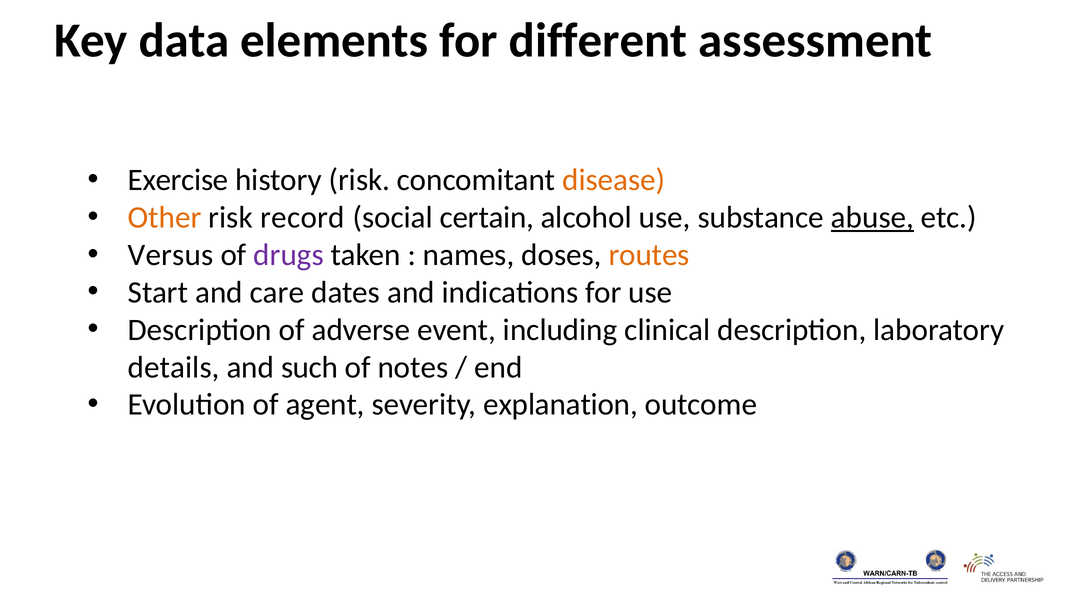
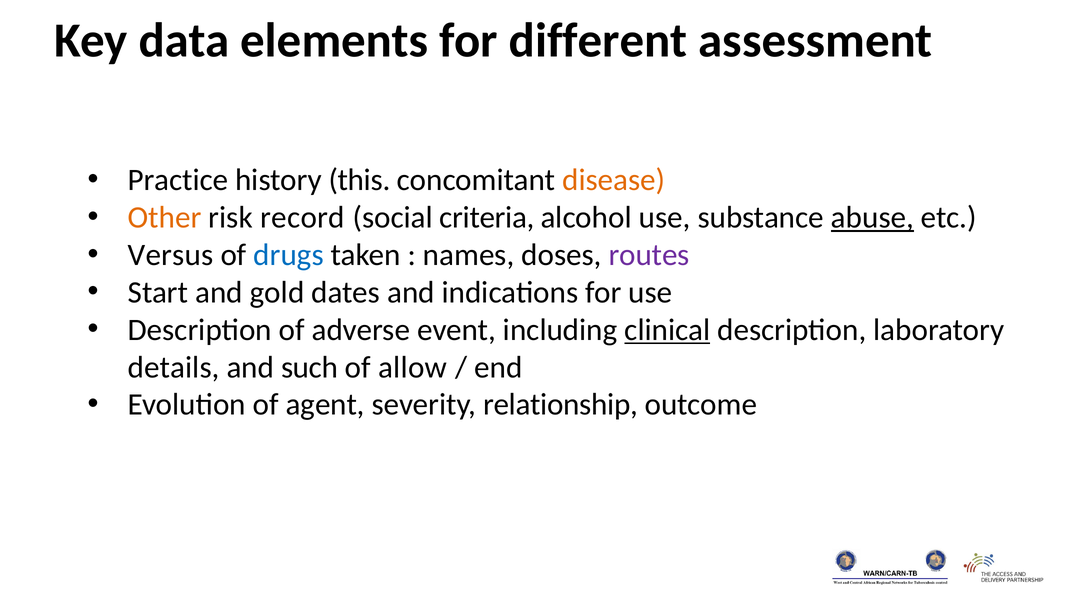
Exercise: Exercise -> Practice
history risk: risk -> this
certain: certain -> criteria
drugs colour: purple -> blue
routes colour: orange -> purple
care: care -> gold
clinical underline: none -> present
notes: notes -> allow
explanation: explanation -> relationship
